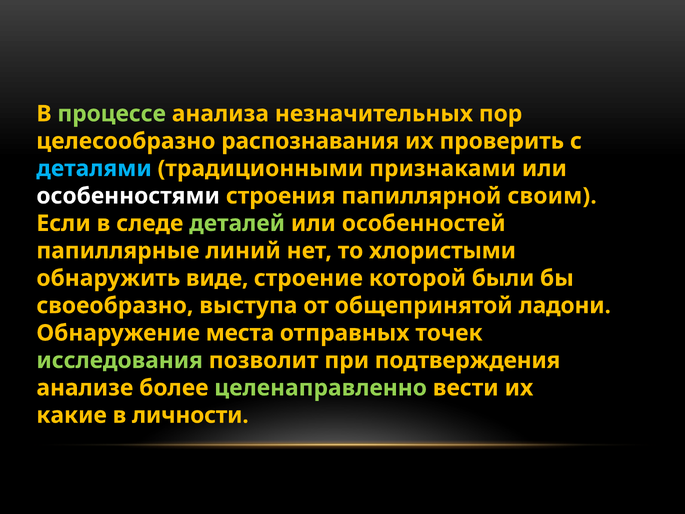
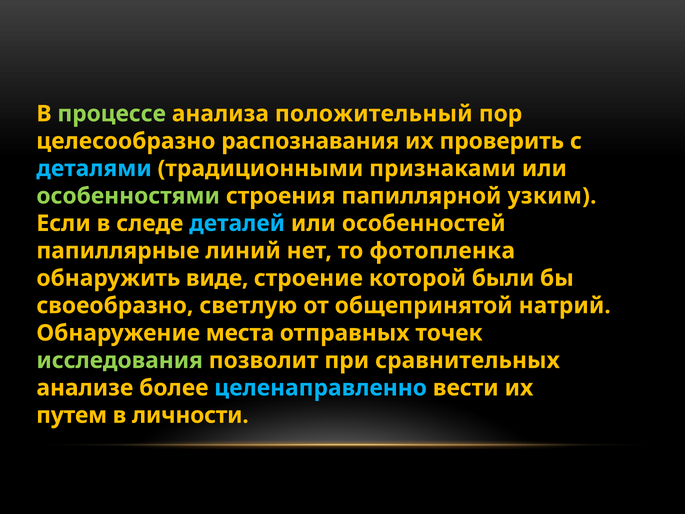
незначительных: незначительных -> положительный
особенностями colour: white -> light green
своим: своим -> узким
деталей colour: light green -> light blue
хлористыми: хлористыми -> фотопленка
выступа: выступа -> светлую
ладони: ладони -> натрий
подтверждения: подтверждения -> сравнительных
целенаправленно colour: light green -> light blue
какие: какие -> путем
